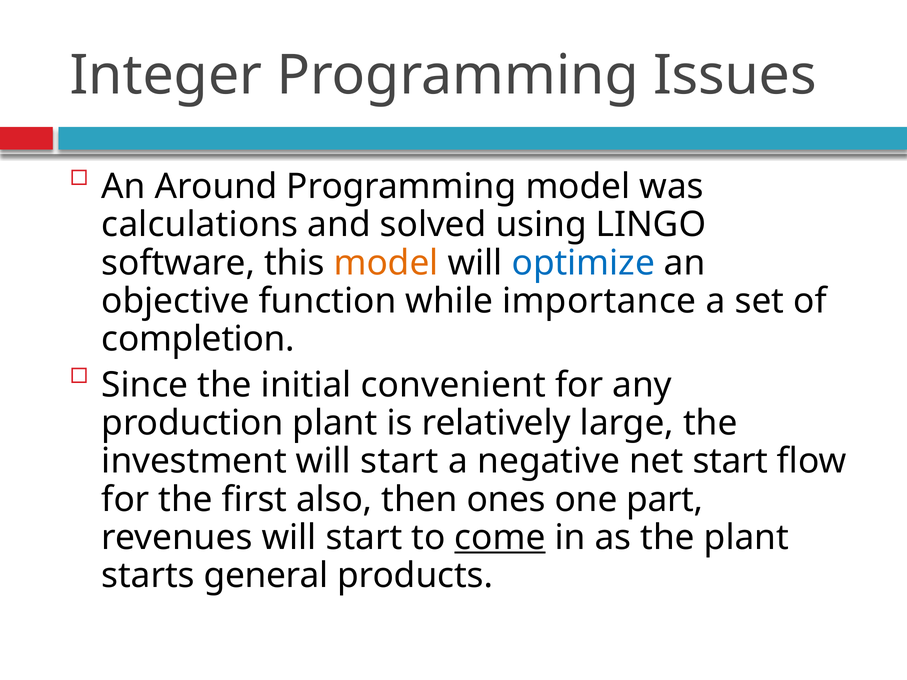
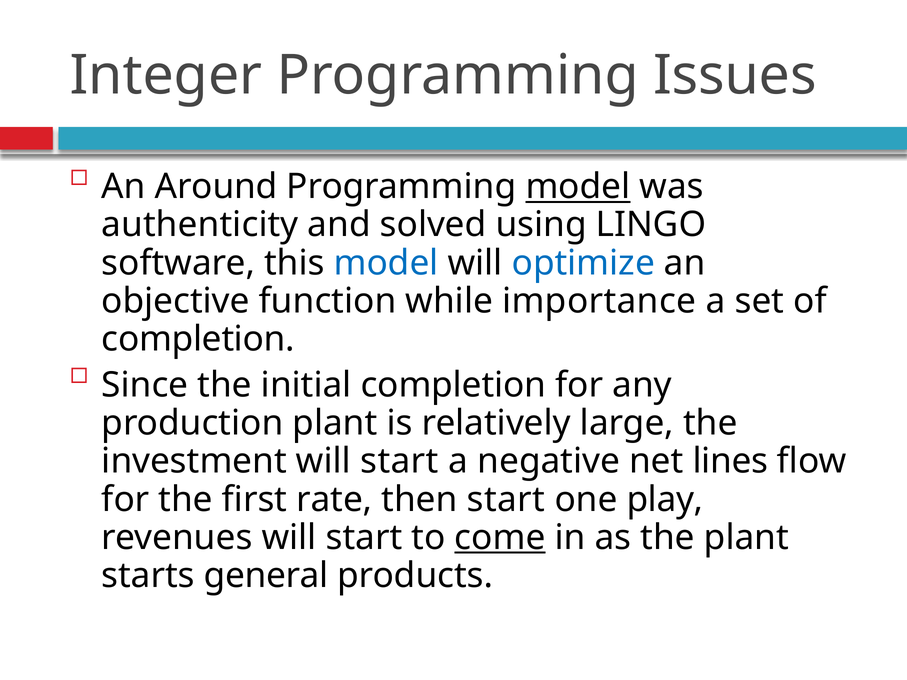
model at (578, 187) underline: none -> present
calculations: calculations -> authenticity
model at (386, 263) colour: orange -> blue
initial convenient: convenient -> completion
net start: start -> lines
also: also -> rate
then ones: ones -> start
part: part -> play
